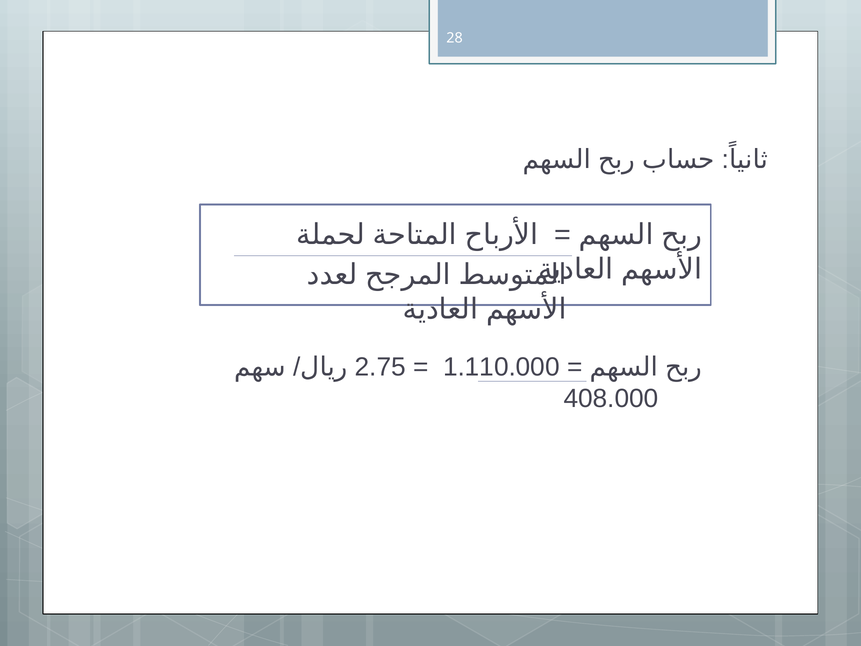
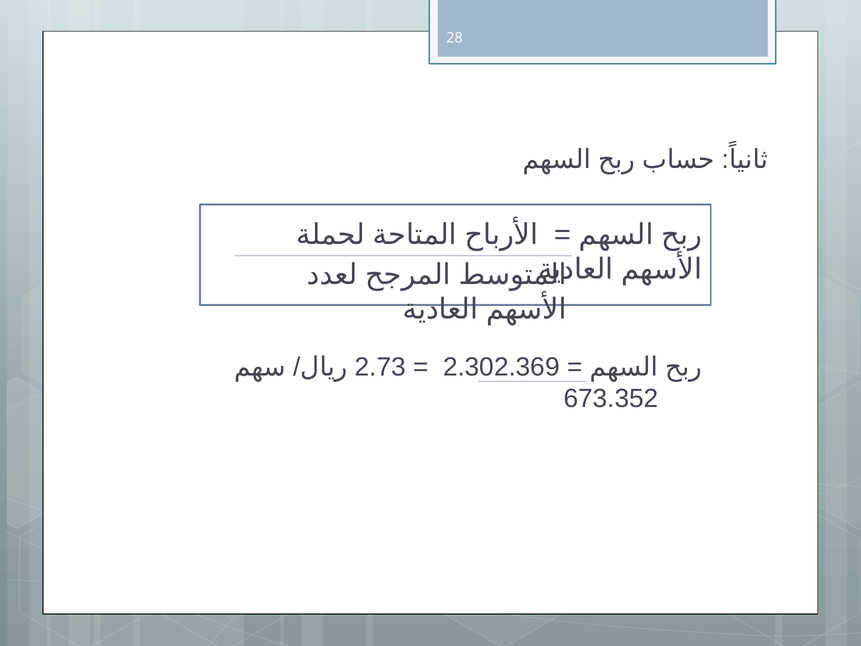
2.75: 2.75 -> 2.73
1.110.000: 1.110.000 -> 2.302.369
408.000: 408.000 -> 673.352
